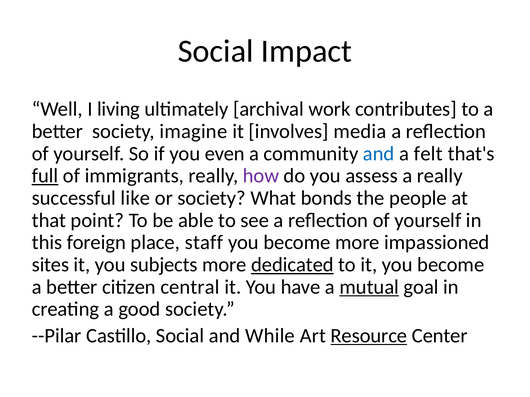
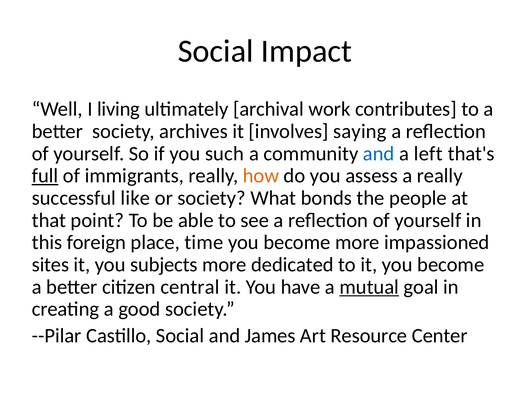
imagine: imagine -> archives
media: media -> saying
even: even -> such
felt: felt -> left
how colour: purple -> orange
staff: staff -> time
dedicated underline: present -> none
While: While -> James
Resource underline: present -> none
